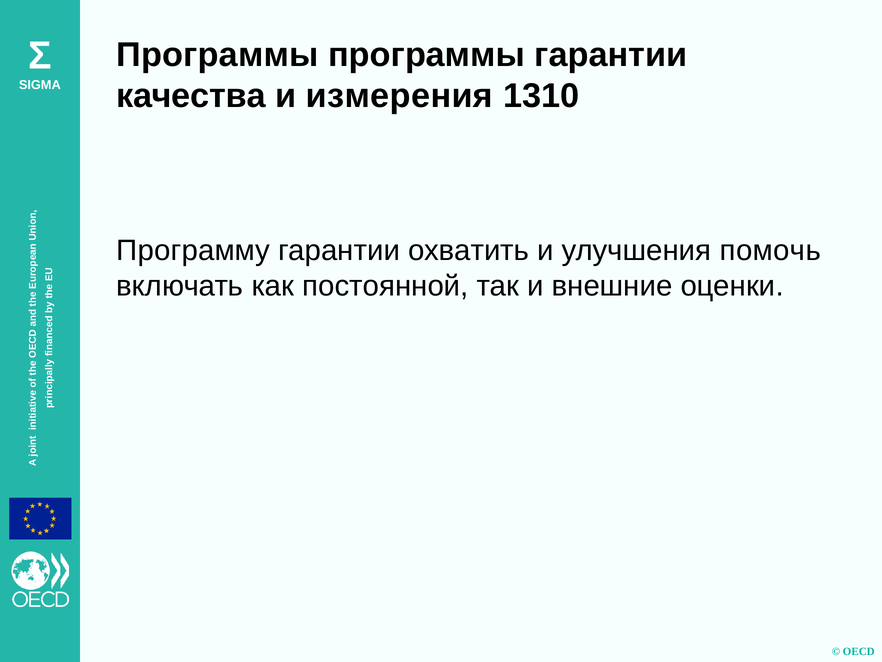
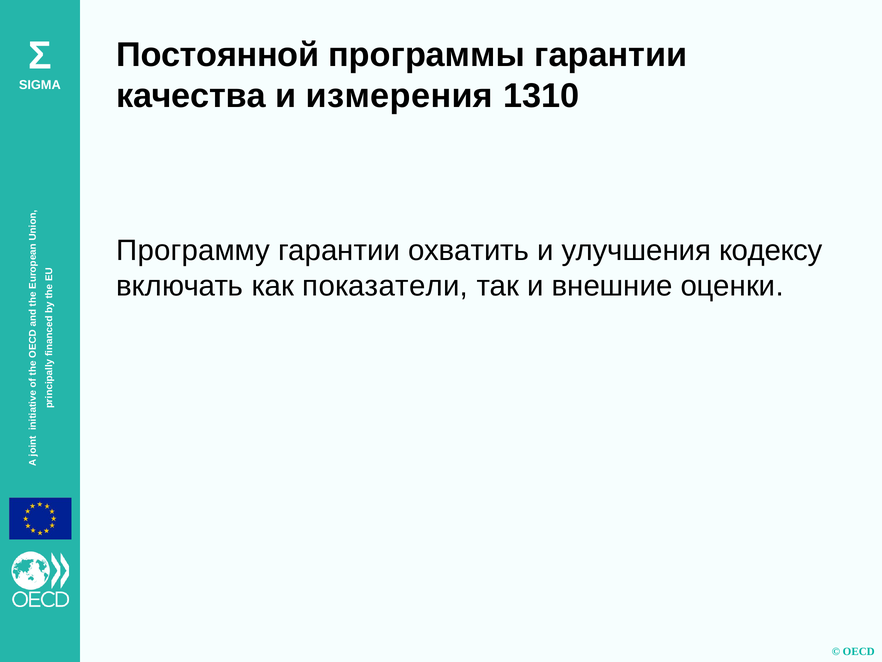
Программы at (217, 55): Программы -> Постоянной
помочь: помочь -> кодексу
постоянной: постоянной -> показатели
